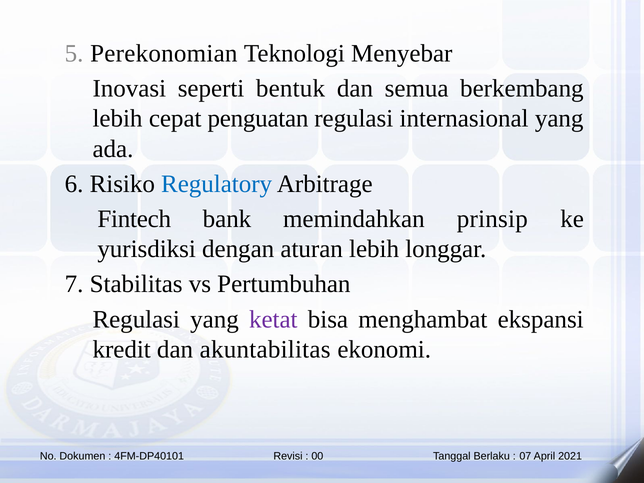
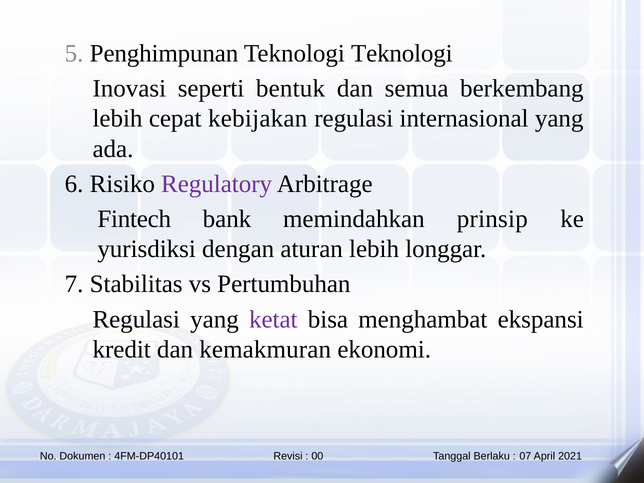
Perekonomian: Perekonomian -> Penghimpunan
Teknologi Menyebar: Menyebar -> Teknologi
penguatan: penguatan -> kebijakan
Regulatory colour: blue -> purple
akuntabilitas: akuntabilitas -> kemakmuran
